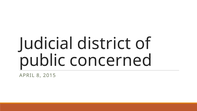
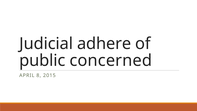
district: district -> adhere
